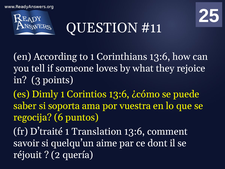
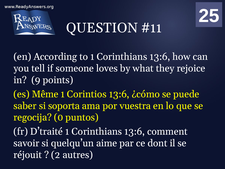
3: 3 -> 9
Dimly: Dimly -> Même
6: 6 -> 0
Translation at (97, 131): Translation -> Corinthians
quería: quería -> autres
